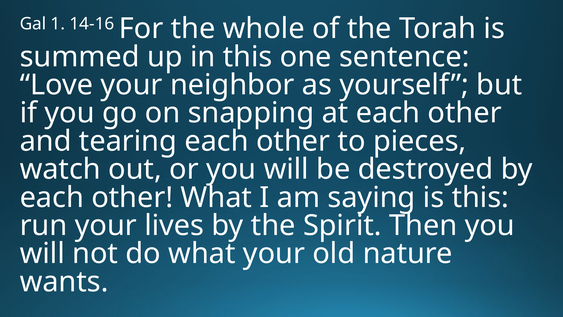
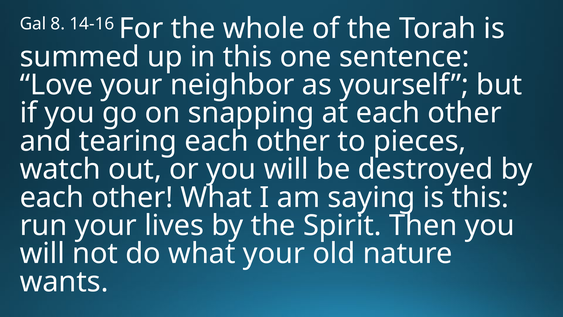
1: 1 -> 8
